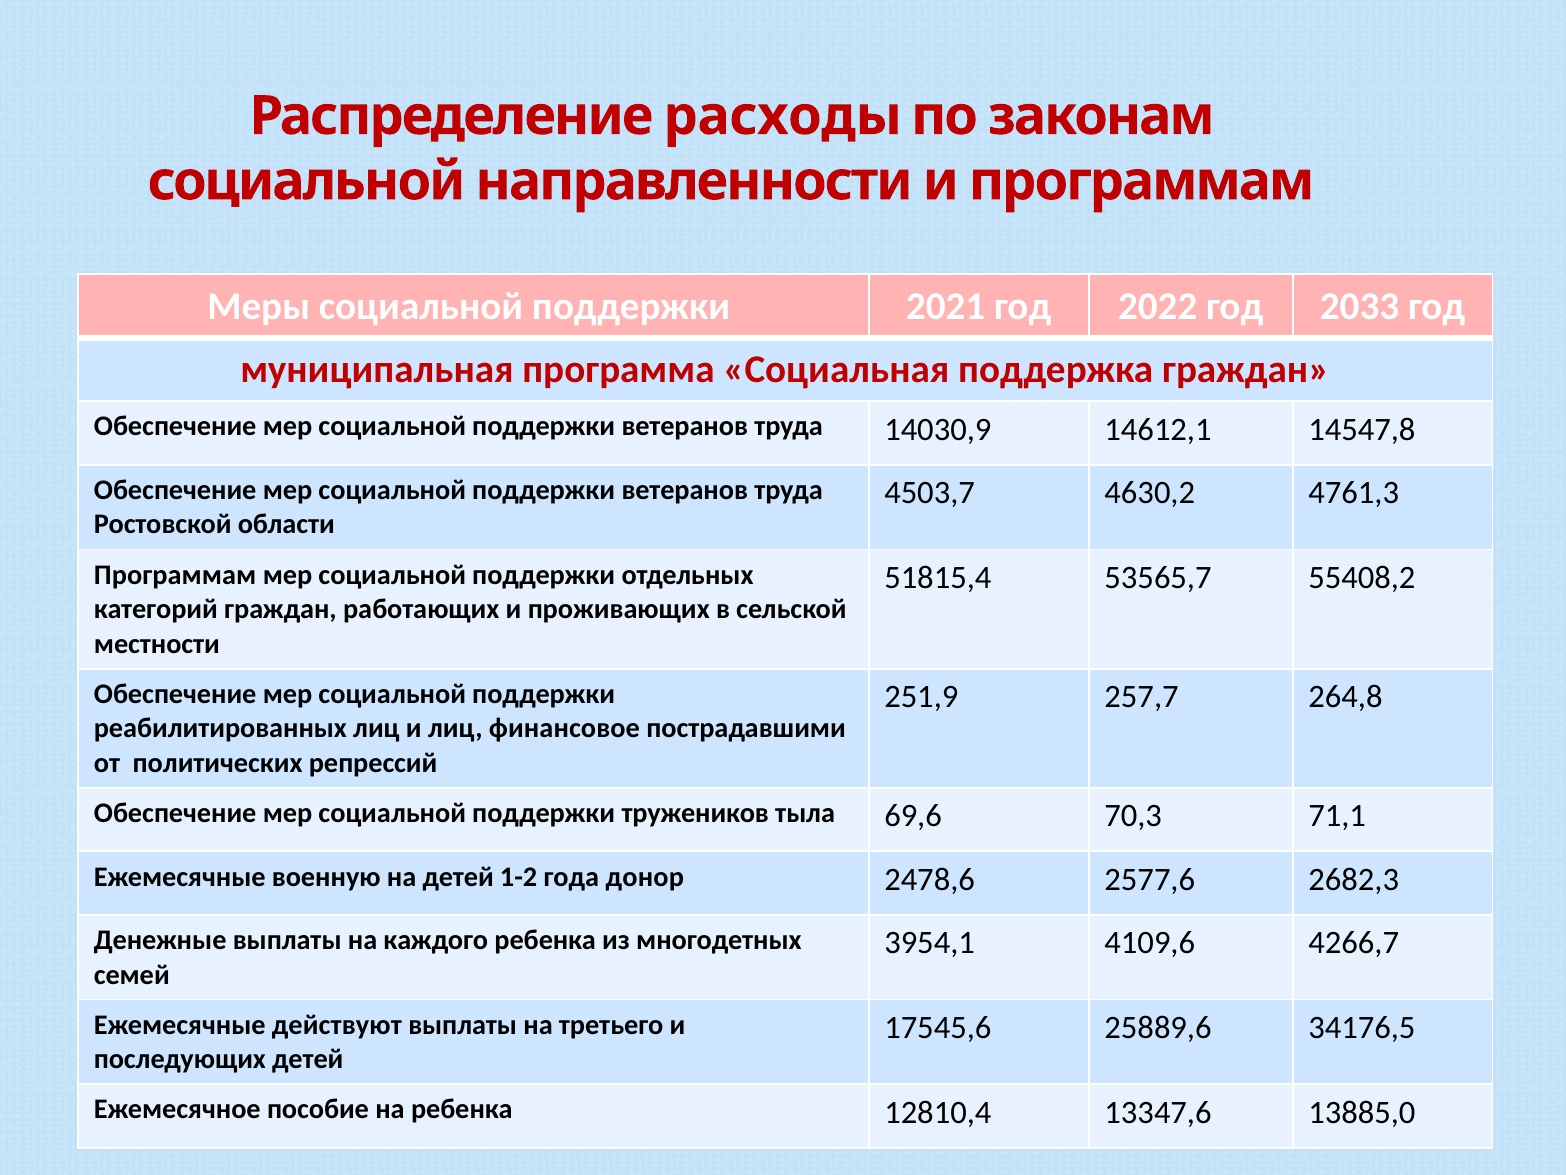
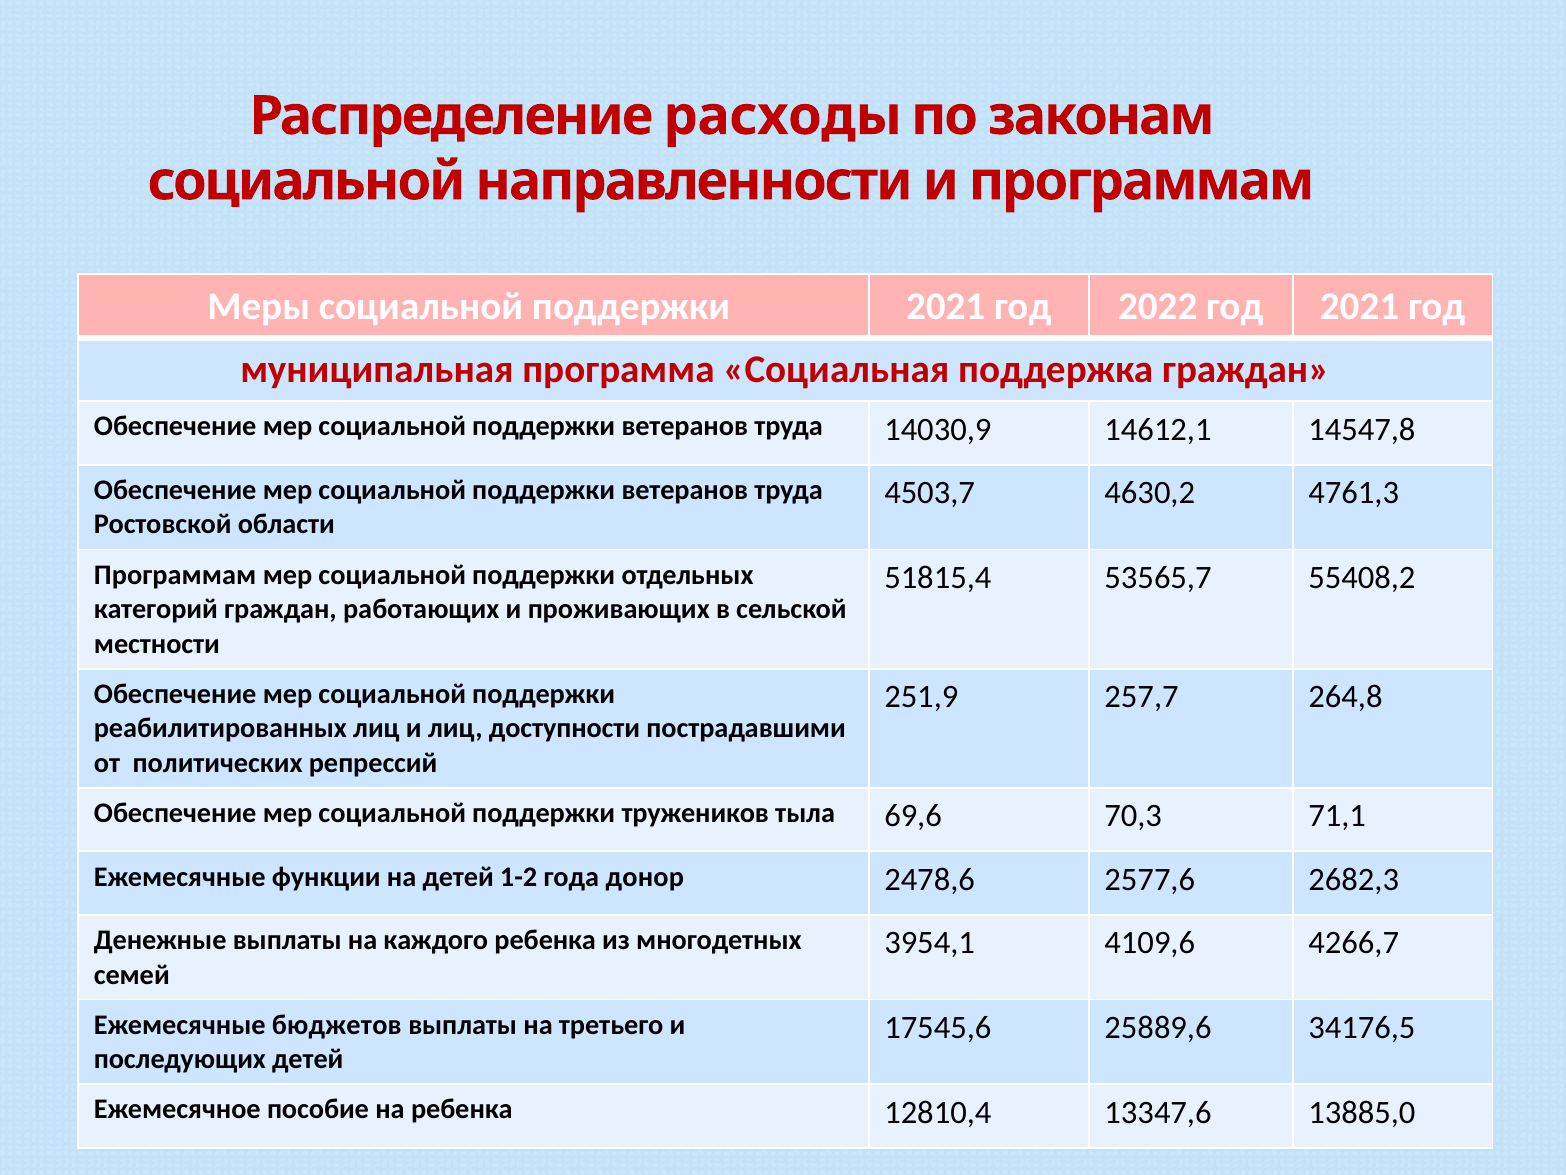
год 2033: 2033 -> 2021
финансовое: финансовое -> доступности
военную: военную -> функции
действуют: действуют -> бюджетов
